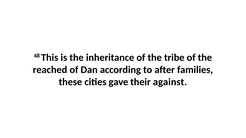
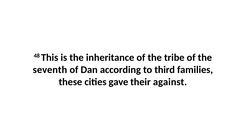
reached: reached -> seventh
after: after -> third
